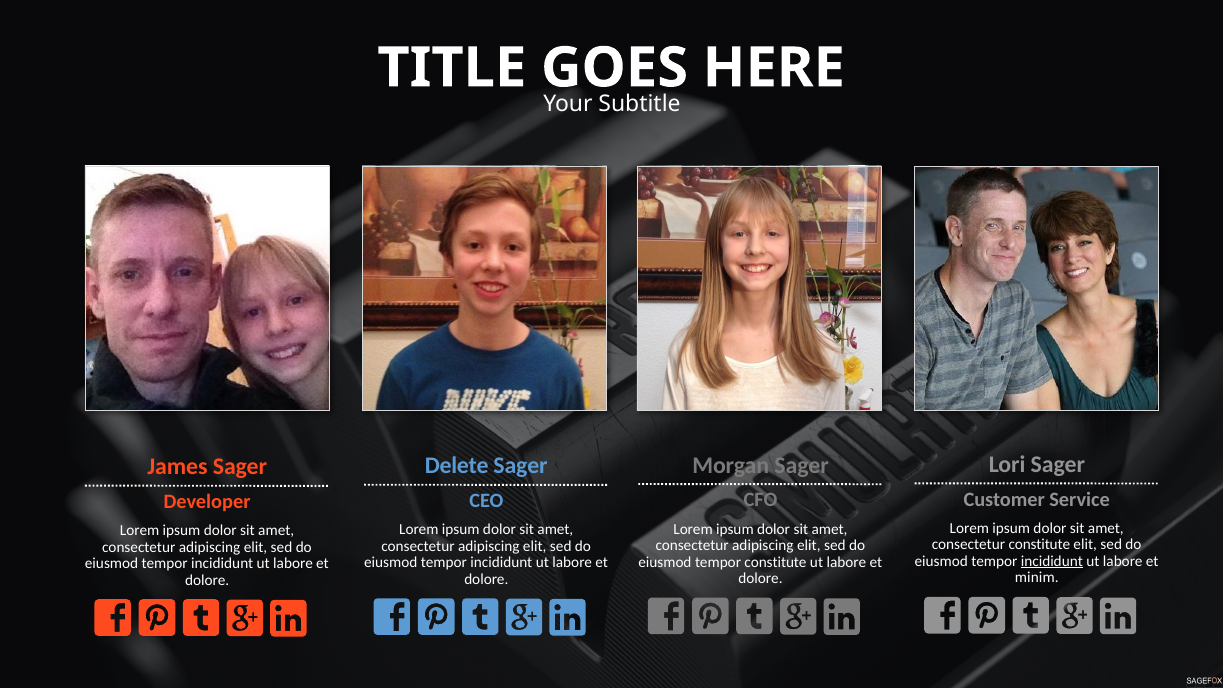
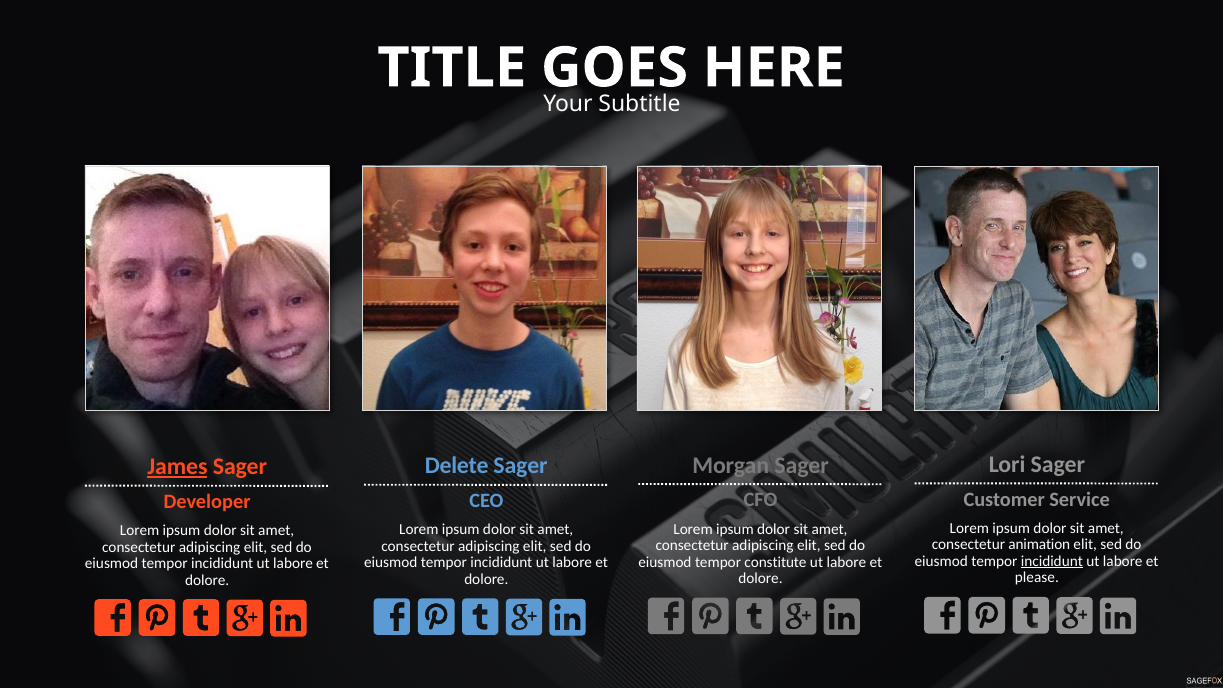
James underline: none -> present
consectetur constitute: constitute -> animation
minim: minim -> please
